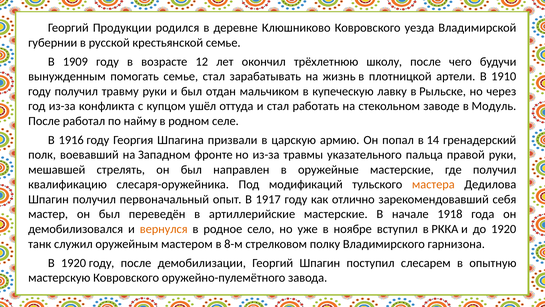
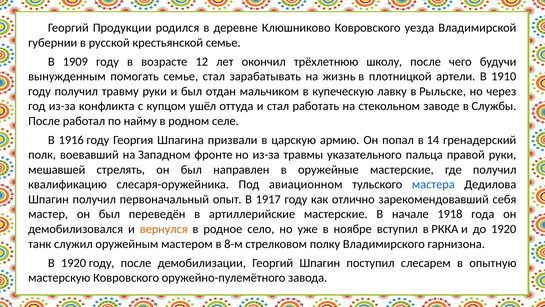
Модуль: Модуль -> Службы
модификаций: модификаций -> авиационном
мастера colour: orange -> blue
